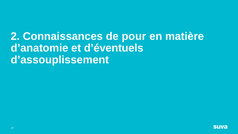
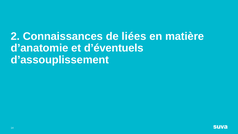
pour: pour -> liées
